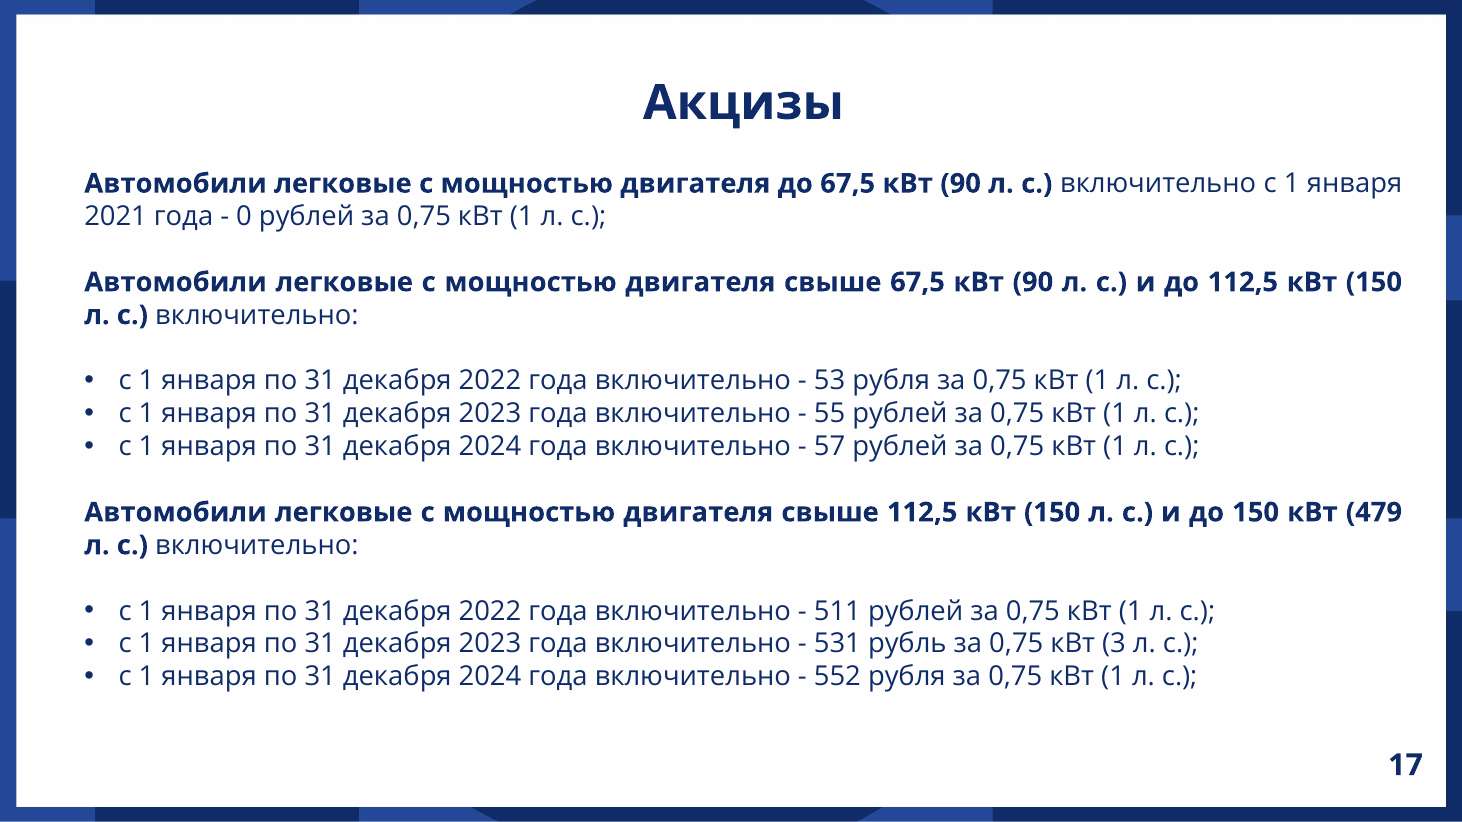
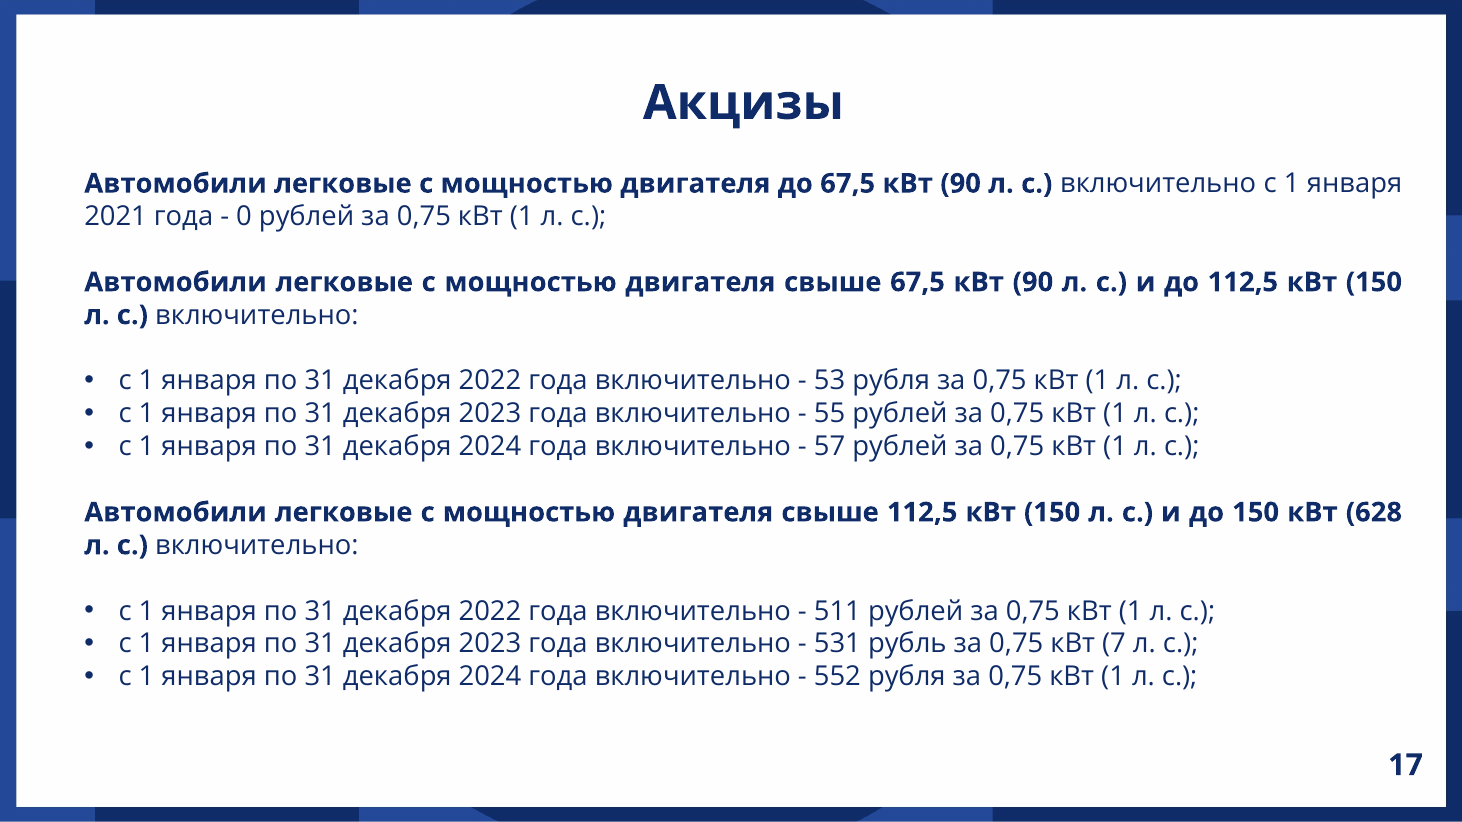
479: 479 -> 628
3: 3 -> 7
